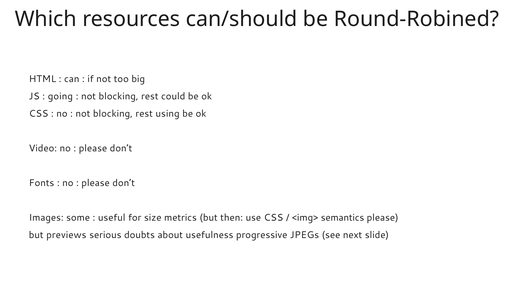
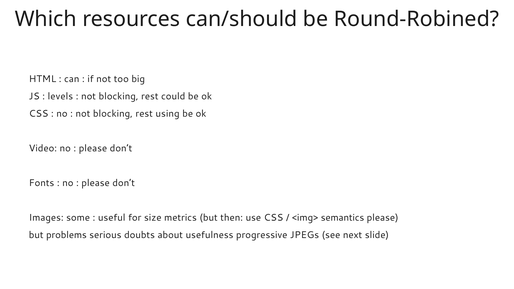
going: going -> levels
previews: previews -> problems
